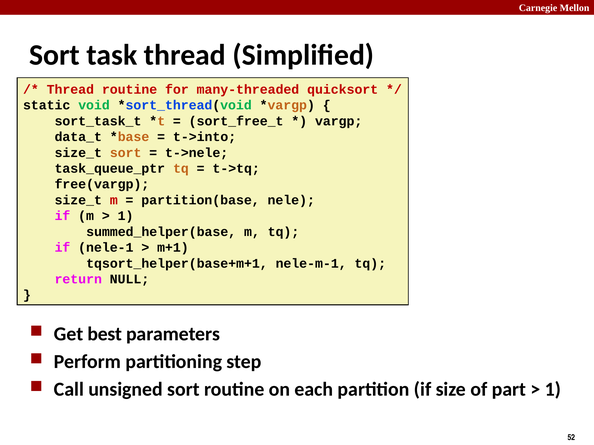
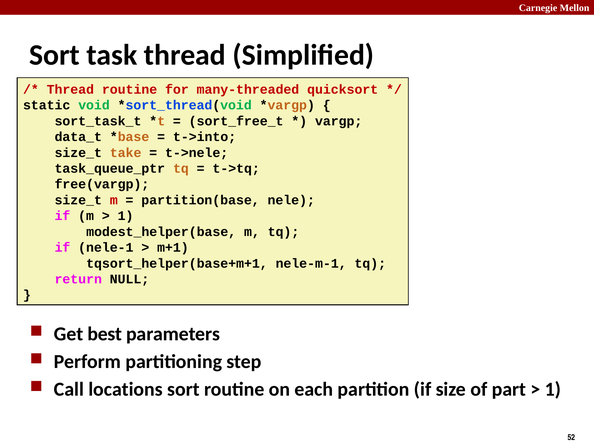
size_t sort: sort -> take
summed_helper(base: summed_helper(base -> modest_helper(base
unsigned: unsigned -> locations
